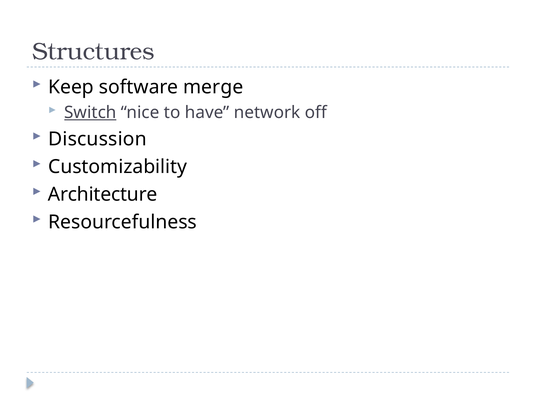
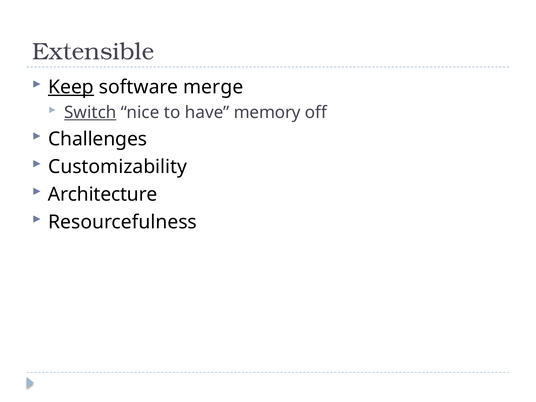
Structures: Structures -> Extensible
Keep underline: none -> present
network: network -> memory
Discussion: Discussion -> Challenges
